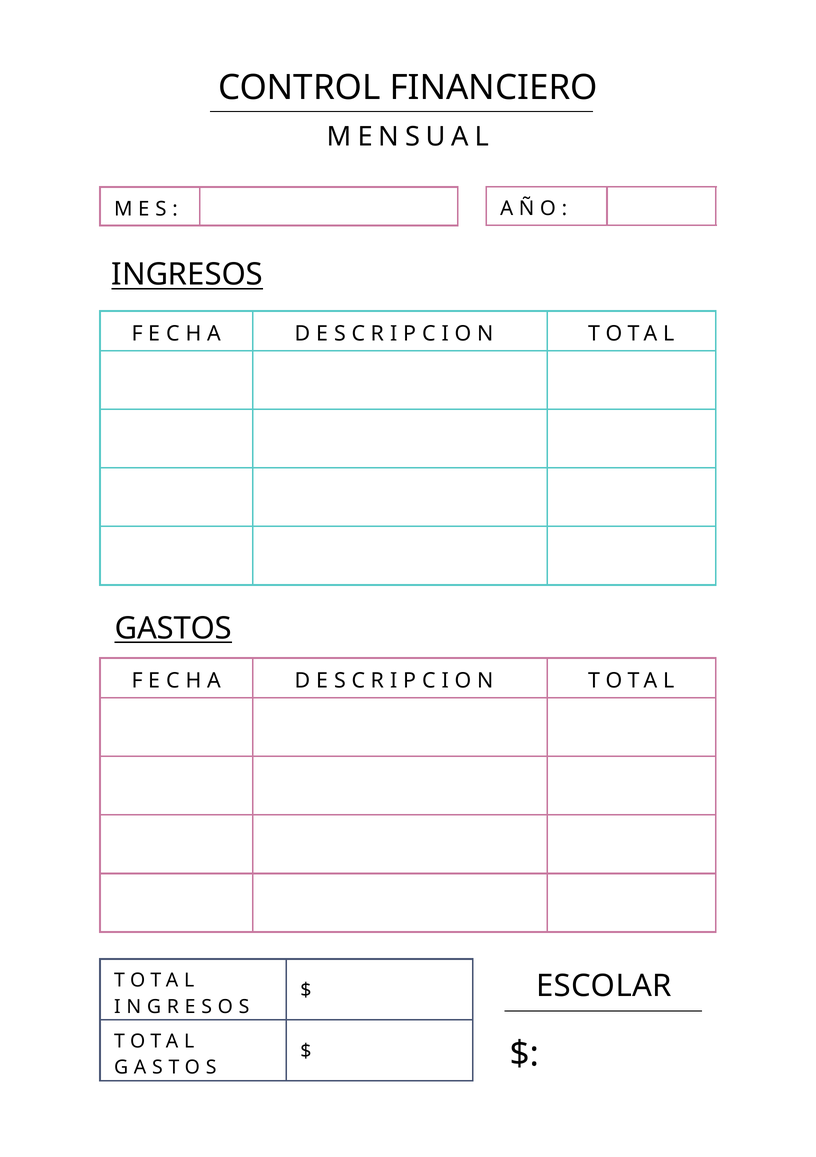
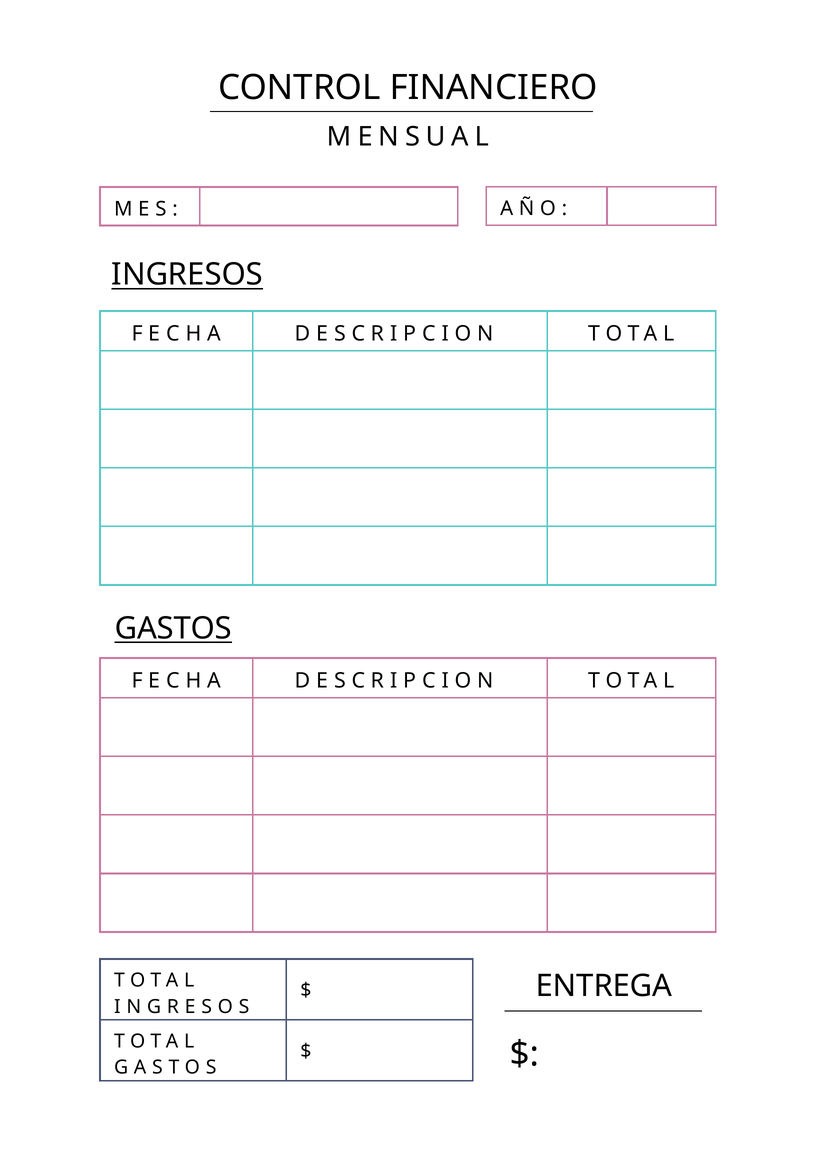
ESCOLAR: ESCOLAR -> ENTREGA
